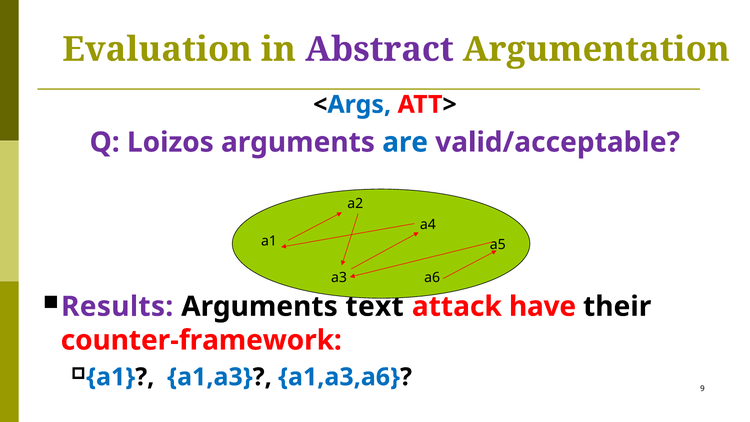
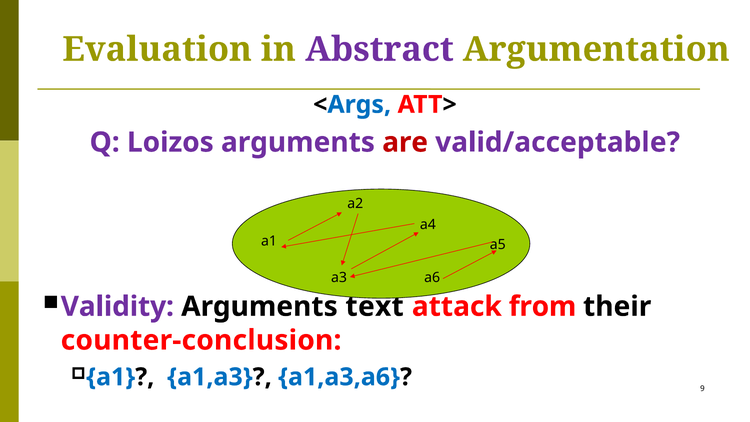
are colour: blue -> red
Results: Results -> Validity
have: have -> from
counter-framework: counter-framework -> counter-conclusion
